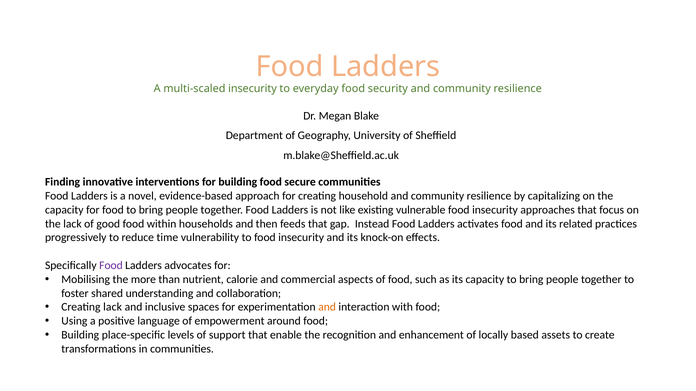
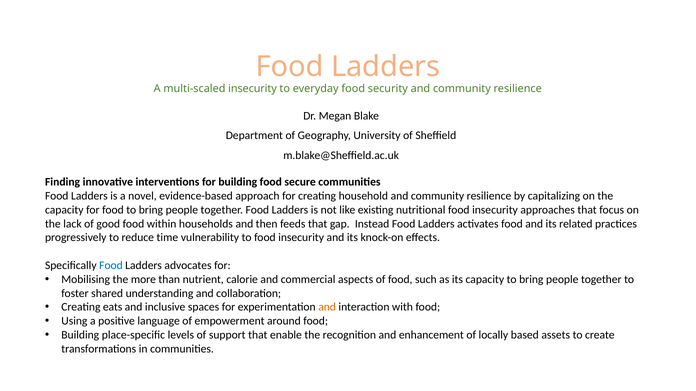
vulnerable: vulnerable -> nutritional
Food at (111, 266) colour: purple -> blue
Creating lack: lack -> eats
